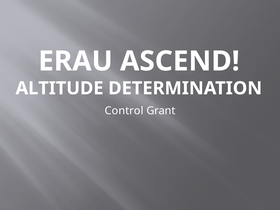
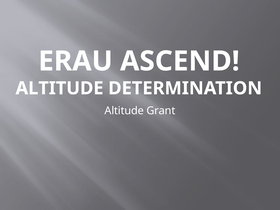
Control at (124, 111): Control -> Altitude
